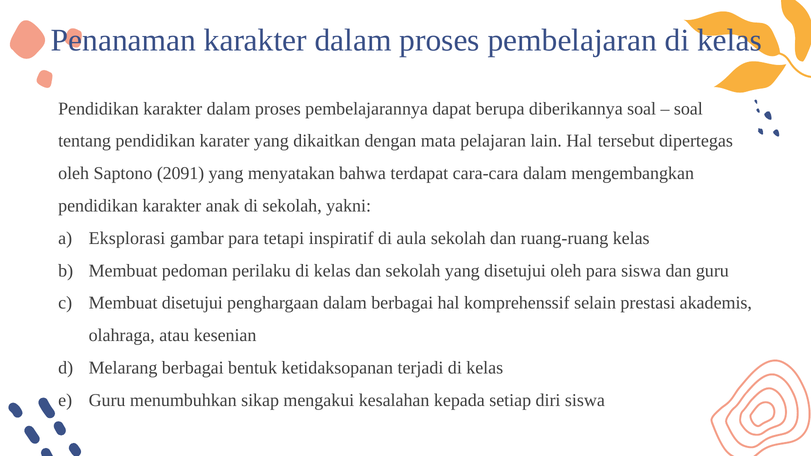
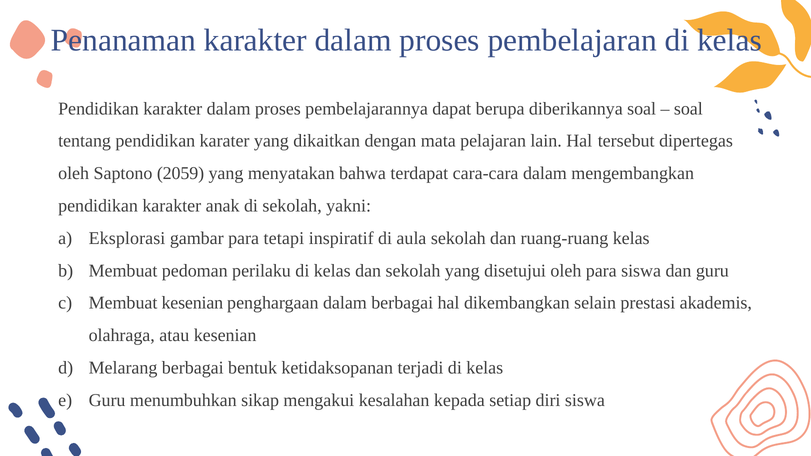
2091: 2091 -> 2059
Membuat disetujui: disetujui -> kesenian
komprehenssif: komprehenssif -> dikembangkan
